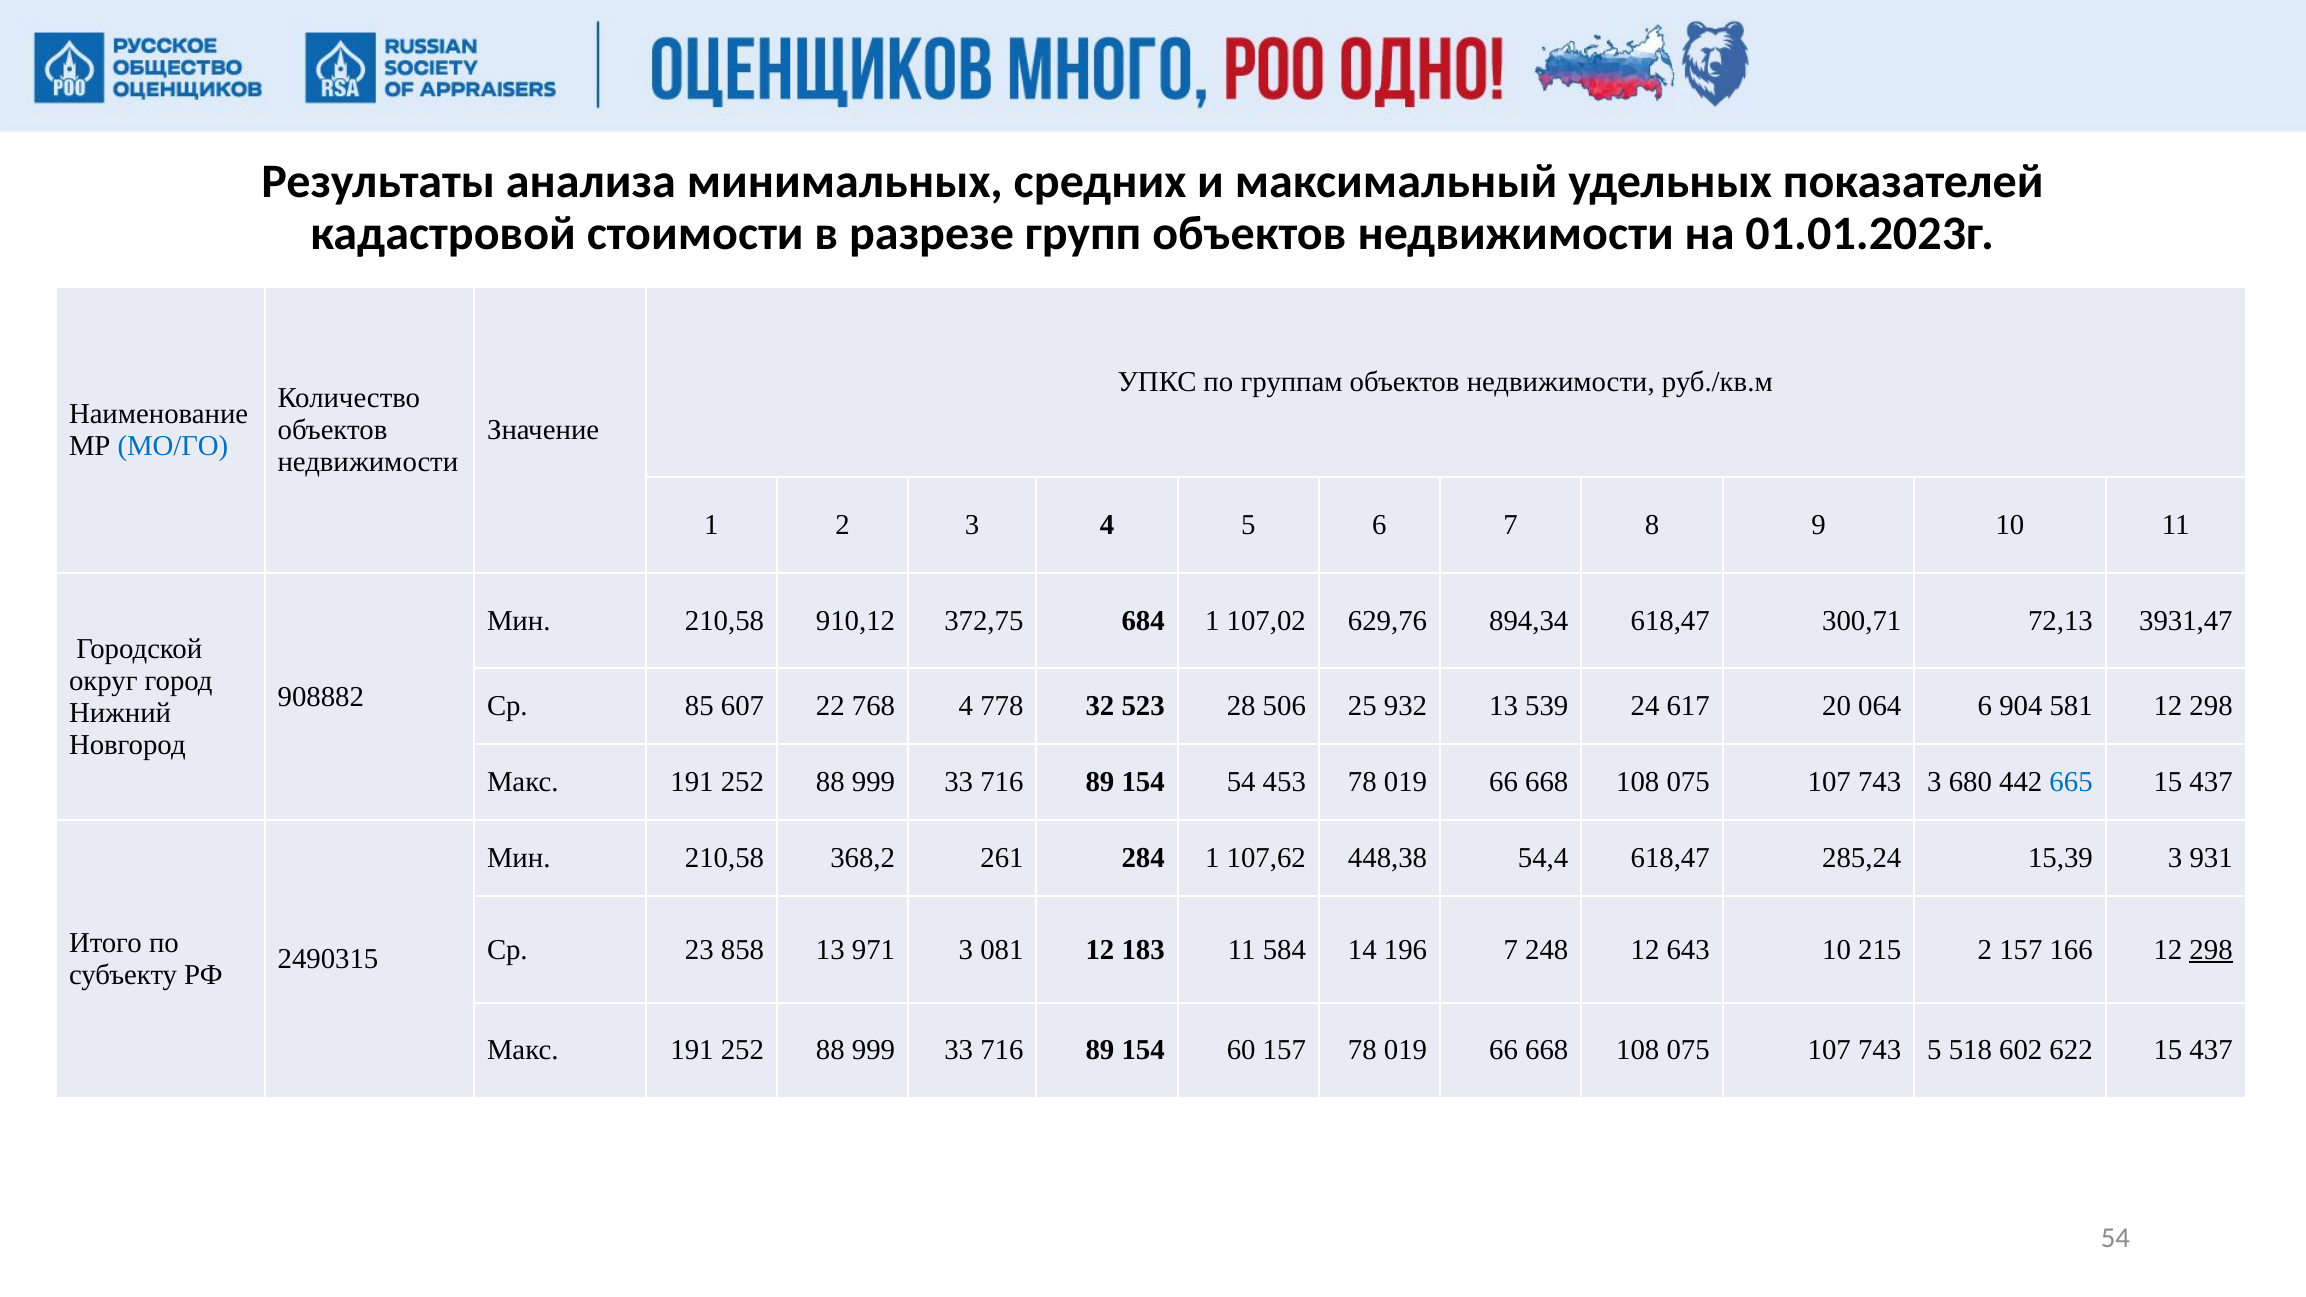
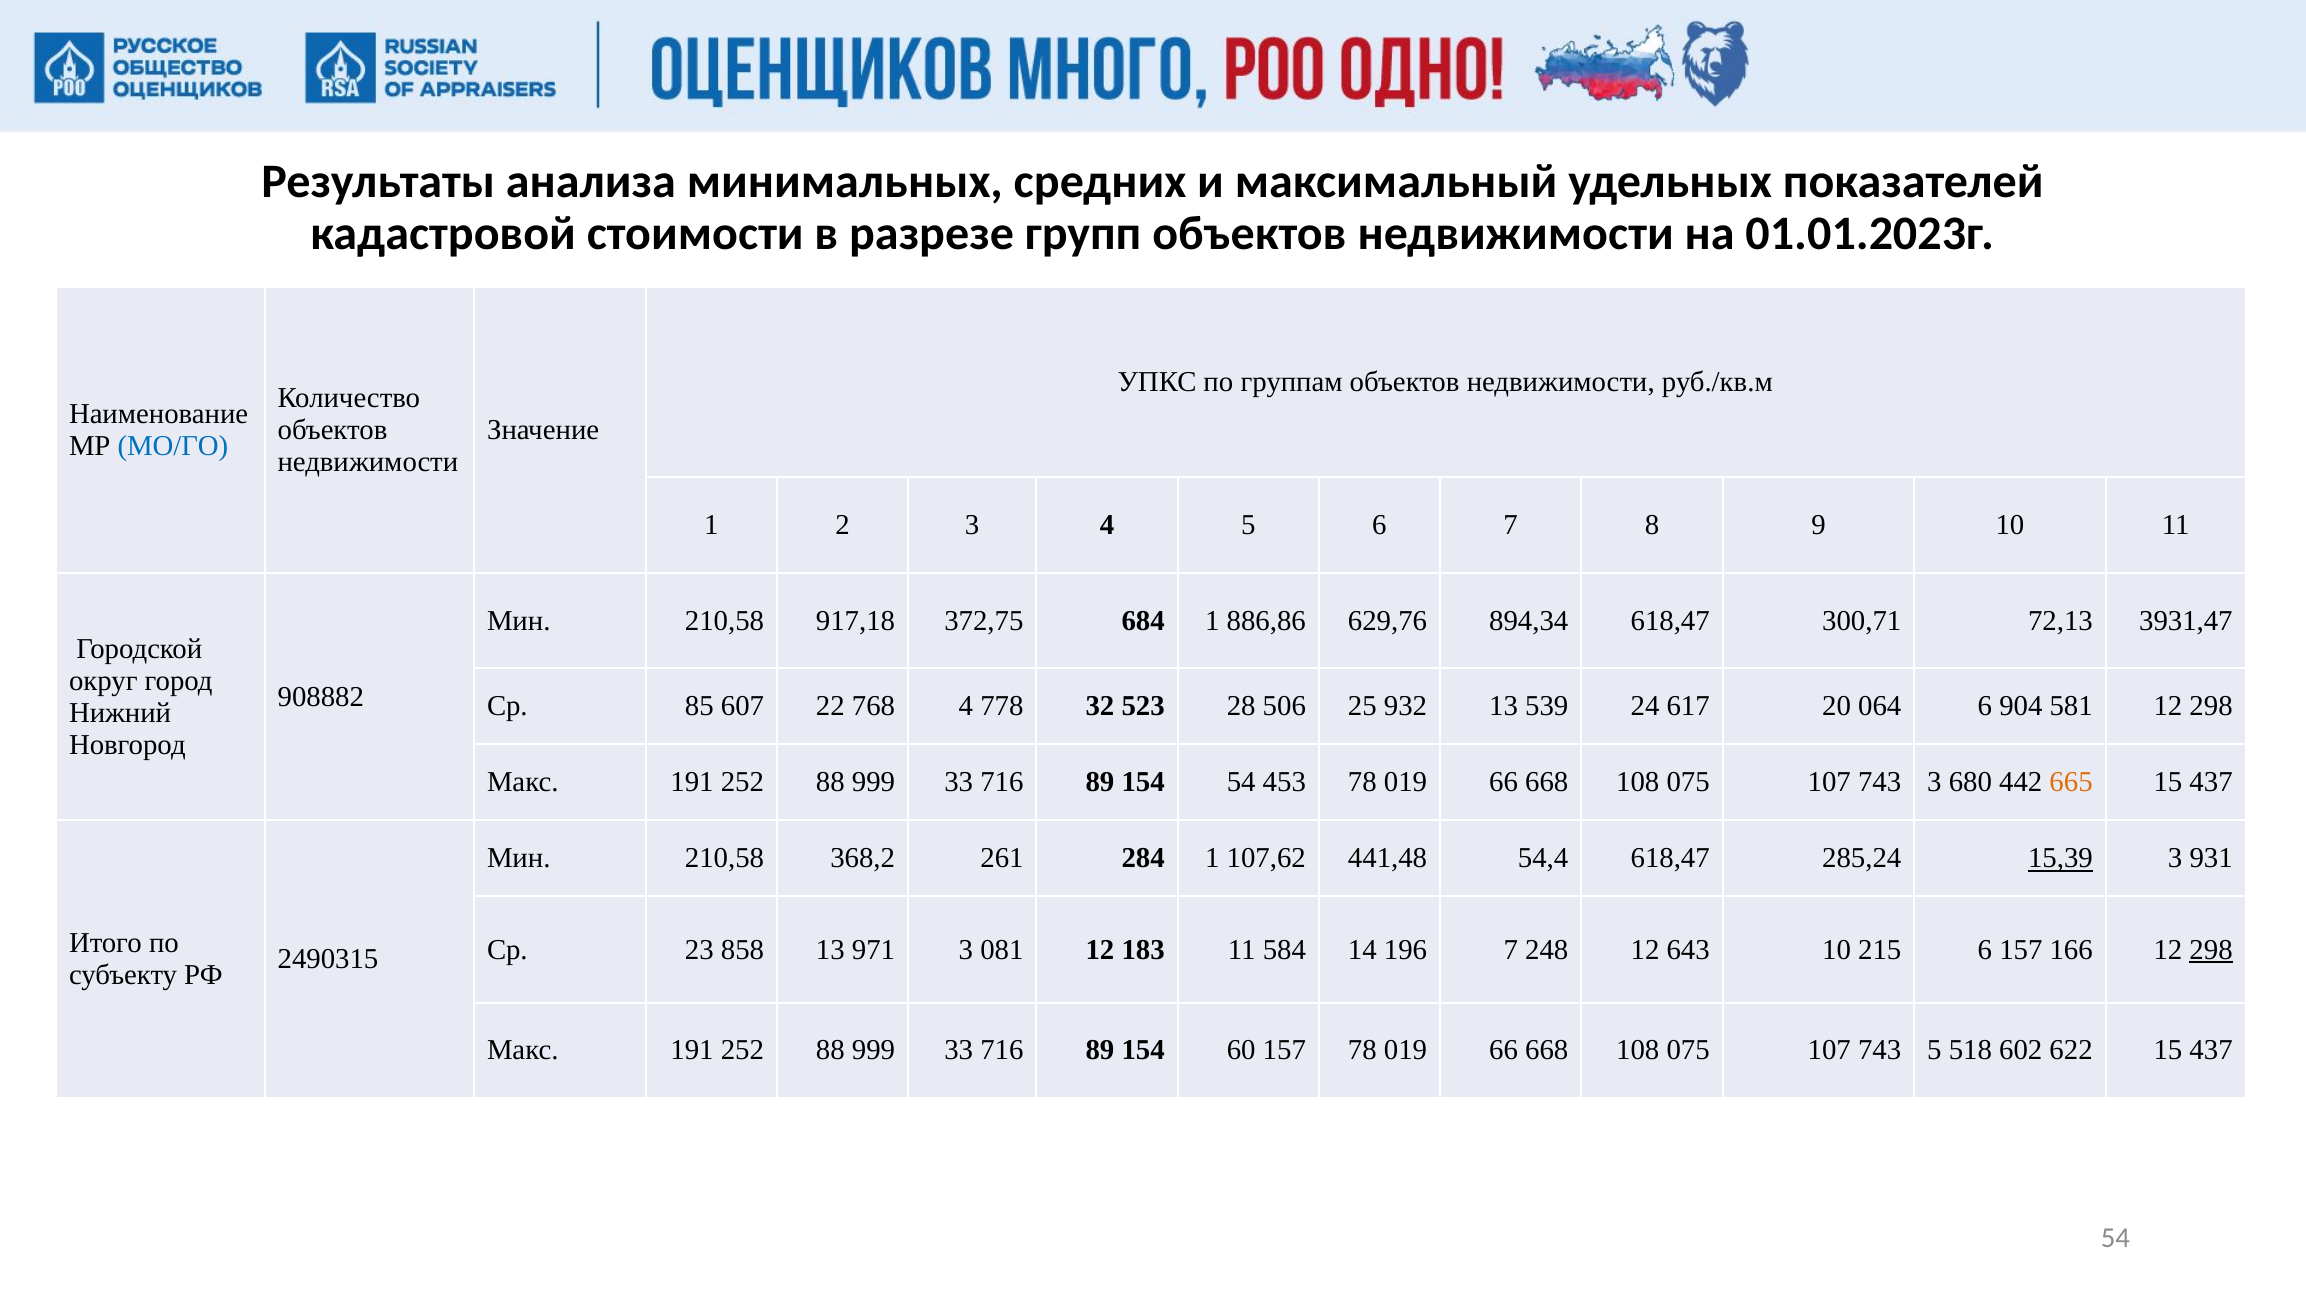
910,12: 910,12 -> 917,18
107,02: 107,02 -> 886,86
665 colour: blue -> orange
448,38: 448,38 -> 441,48
15,39 underline: none -> present
215 2: 2 -> 6
